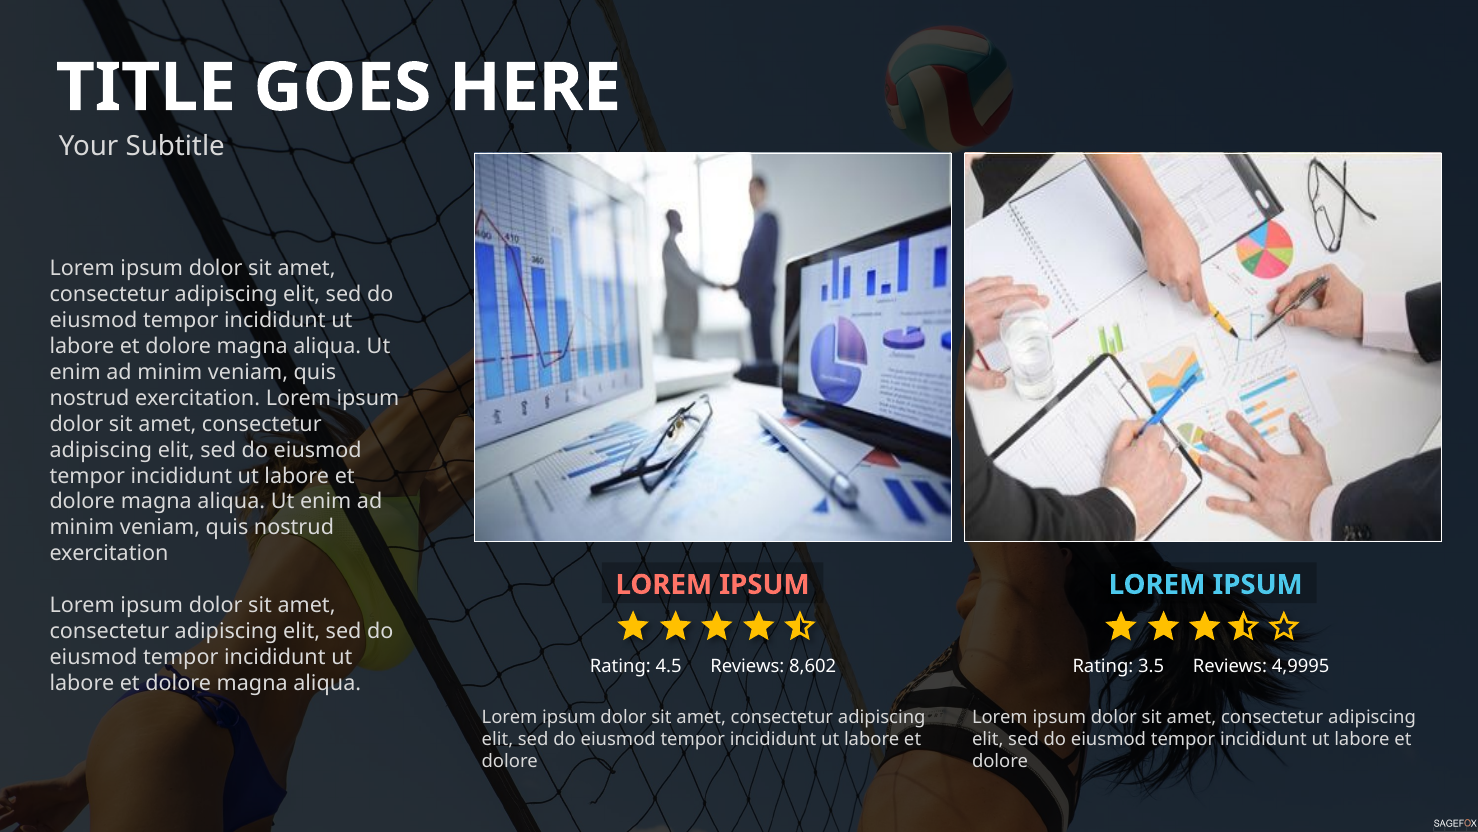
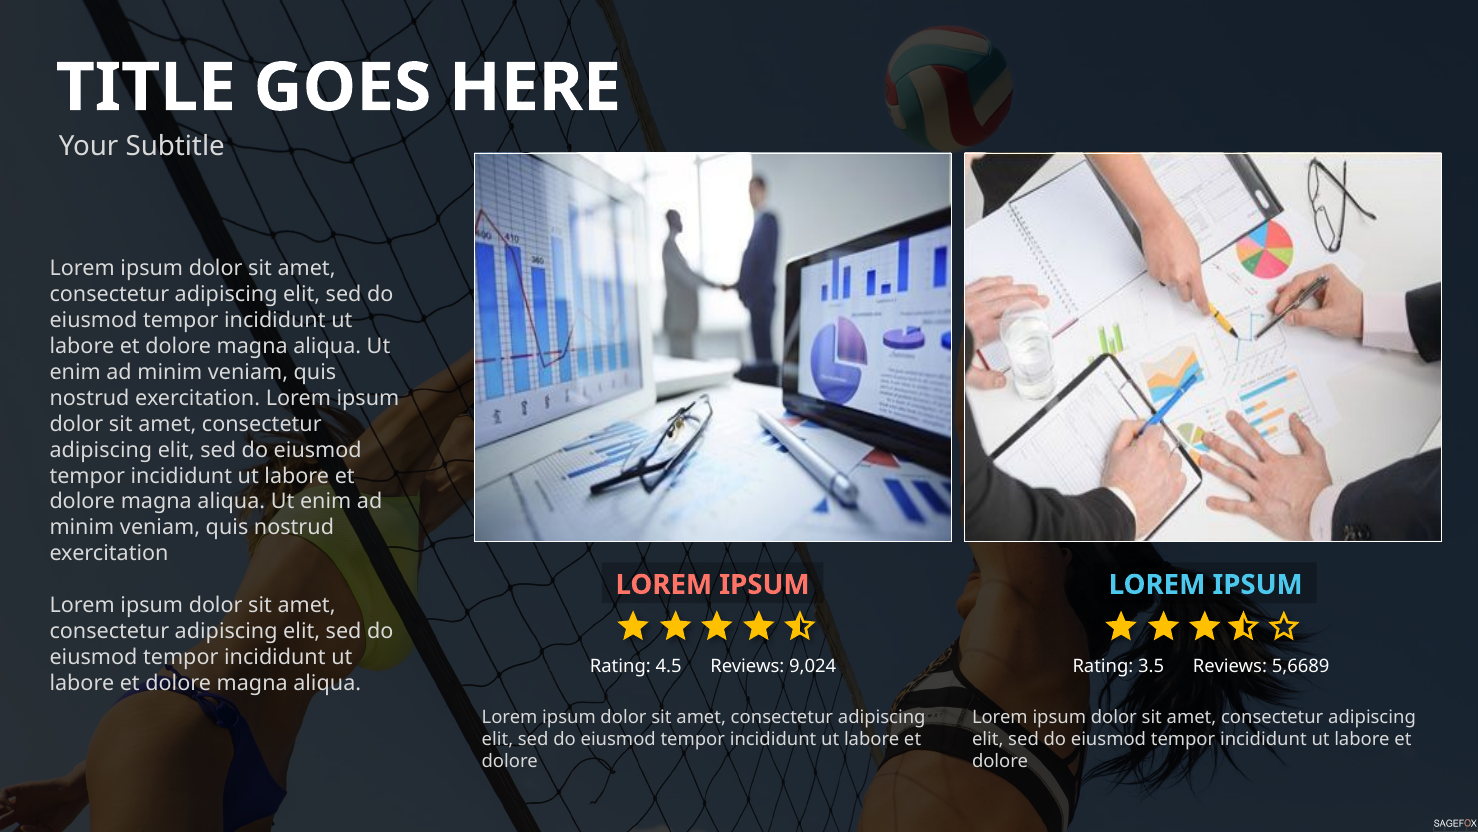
8,602: 8,602 -> 9,024
4,9995: 4,9995 -> 5,6689
